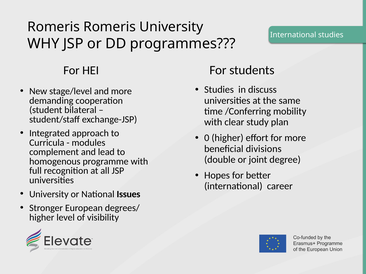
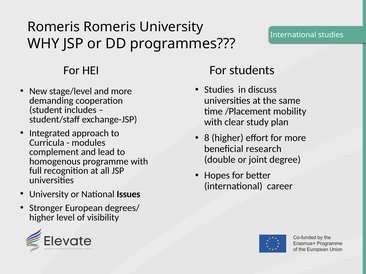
bilateral: bilateral -> includes
/Conferring: /Conferring -> /Placement
0: 0 -> 8
divisions: divisions -> research
